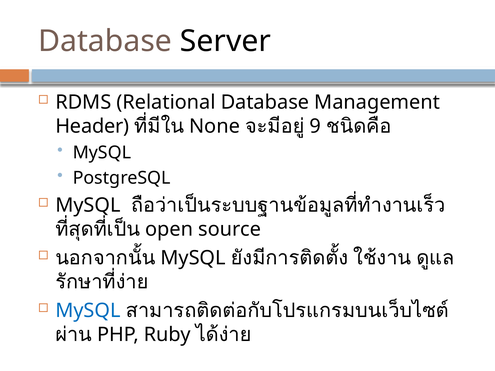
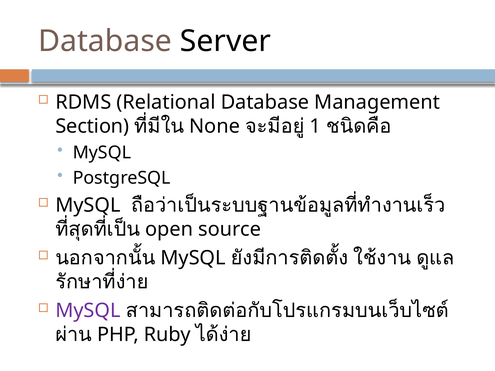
Header: Header -> Section
9: 9 -> 1
MySQL at (88, 311) colour: blue -> purple
